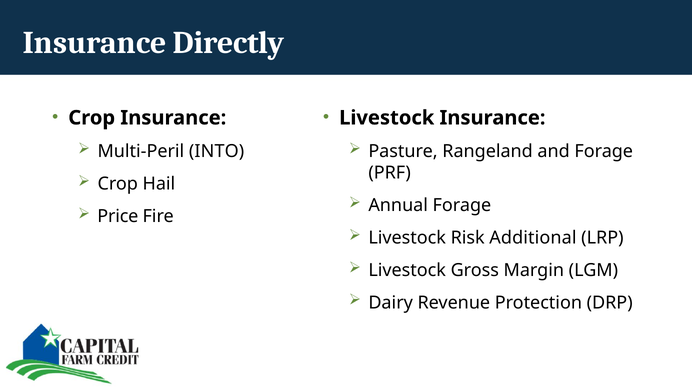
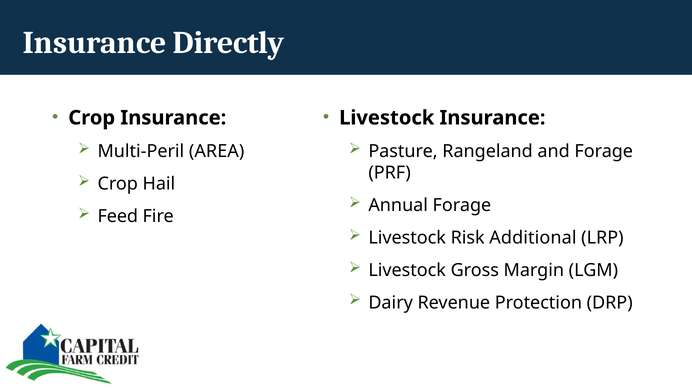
INTO: INTO -> AREA
Price: Price -> Feed
